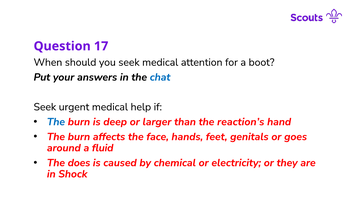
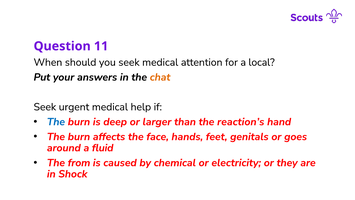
17: 17 -> 11
boot: boot -> local
chat colour: blue -> orange
does: does -> from
